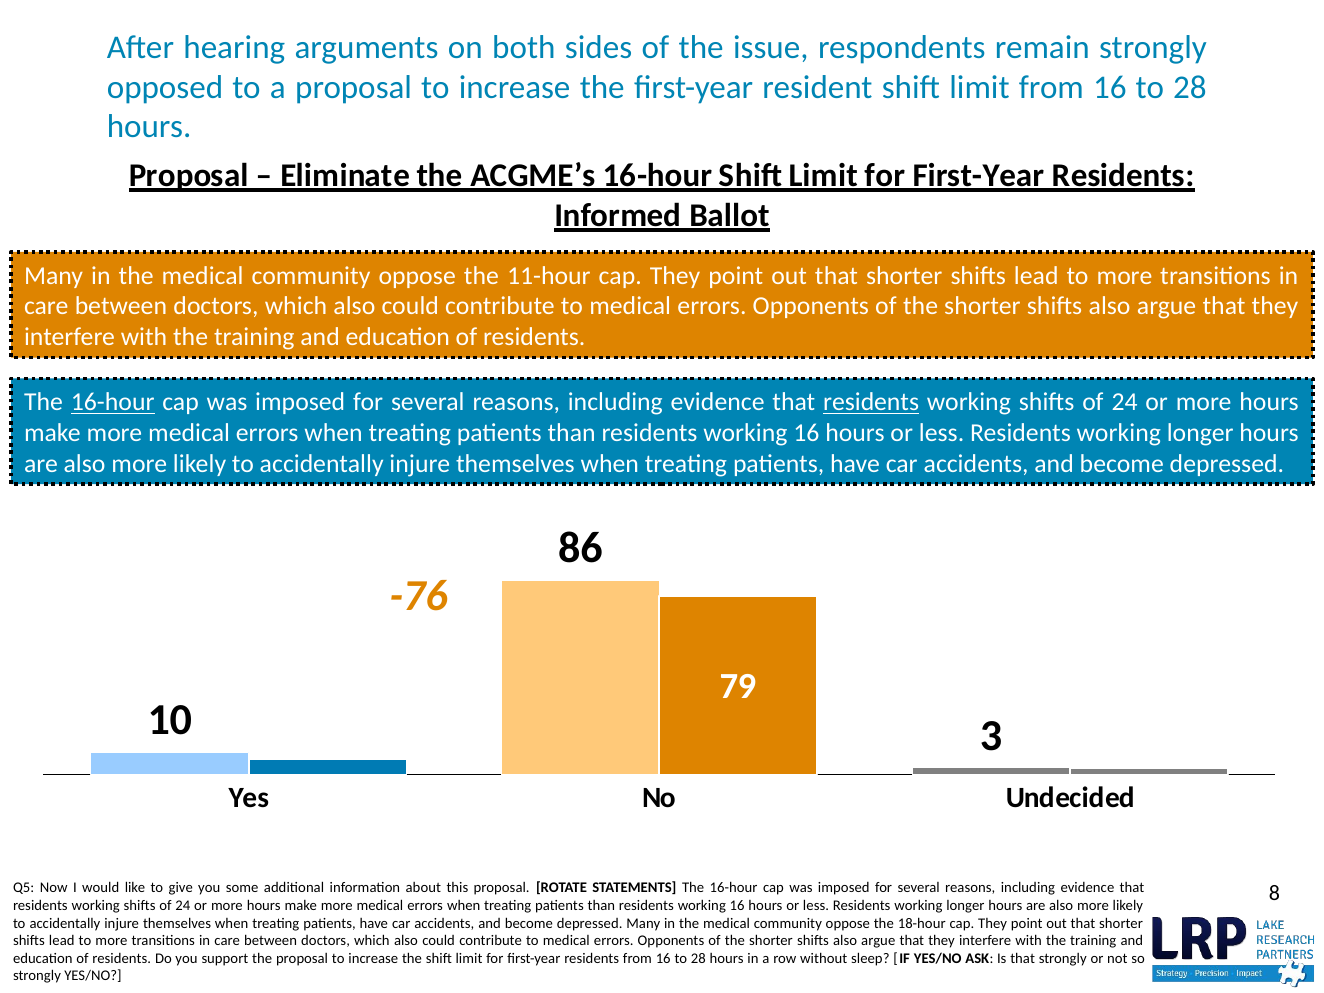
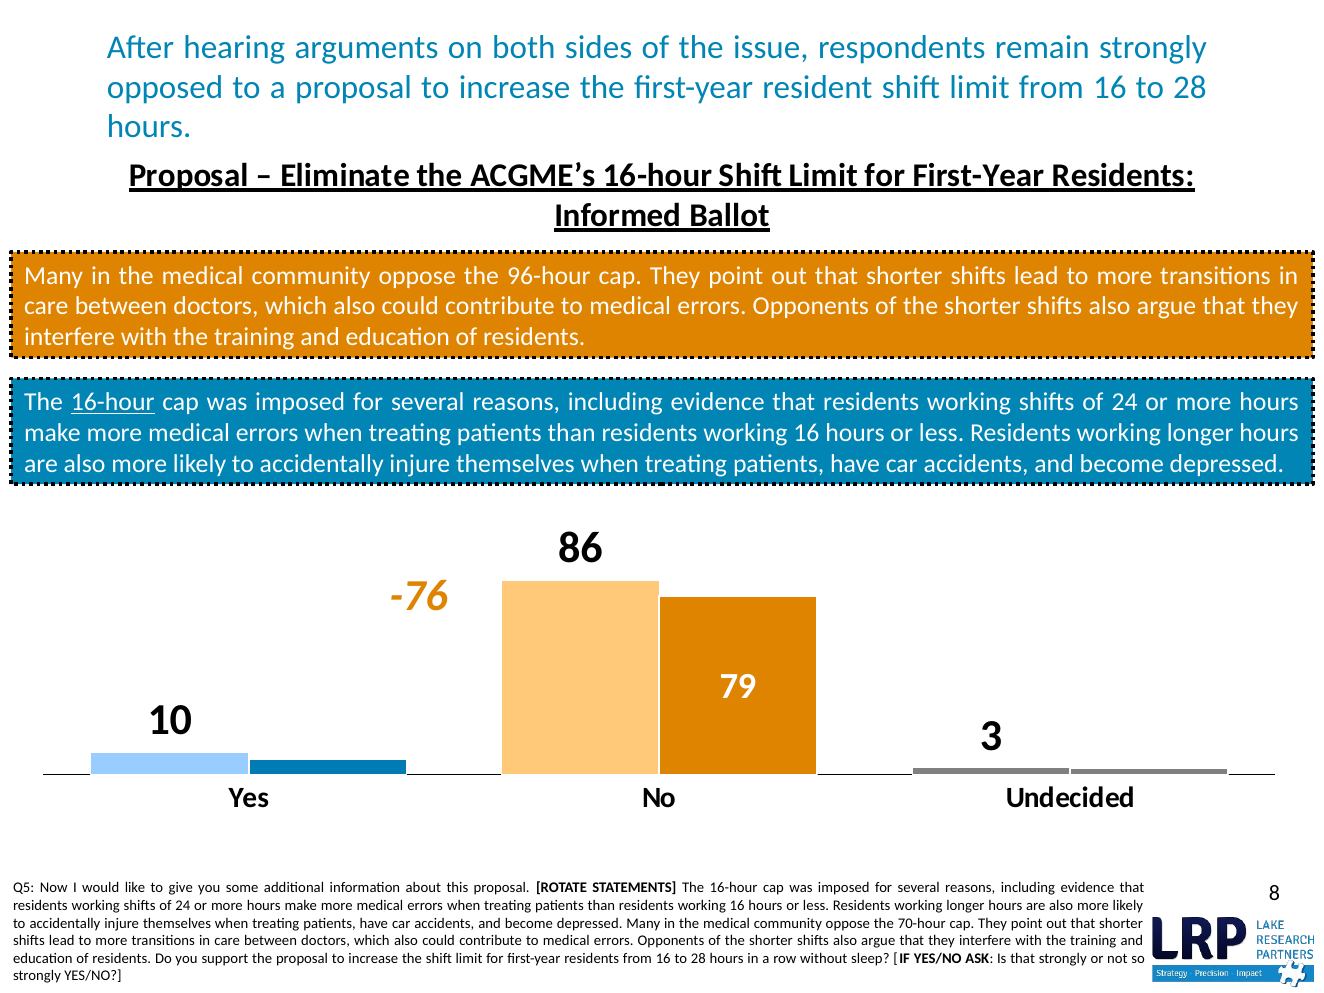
11-hour: 11-hour -> 96-hour
residents at (871, 402) underline: present -> none
18-hour: 18-hour -> 70-hour
